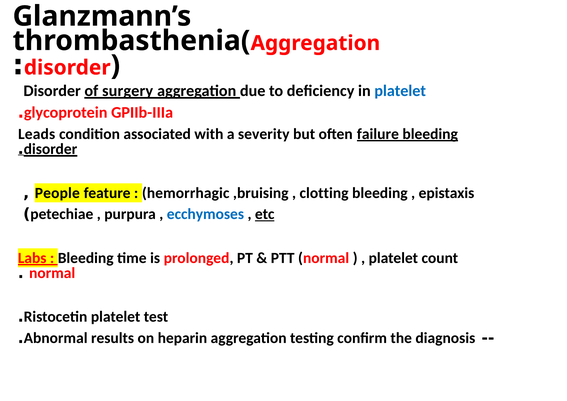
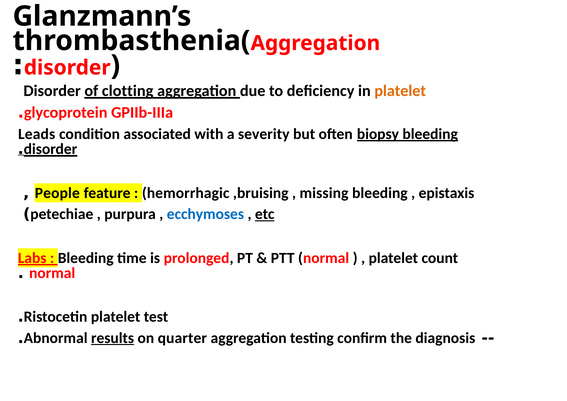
surgery: surgery -> clotting
platelet at (400, 91) colour: blue -> orange
failure: failure -> biopsy
clotting: clotting -> missing
results underline: none -> present
heparin: heparin -> quarter
